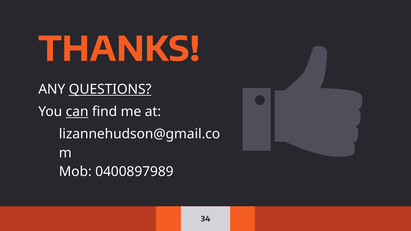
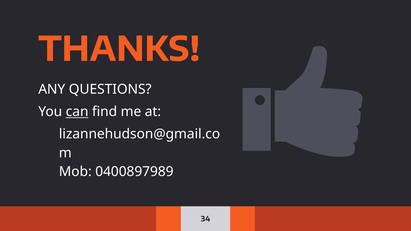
QUESTIONS underline: present -> none
